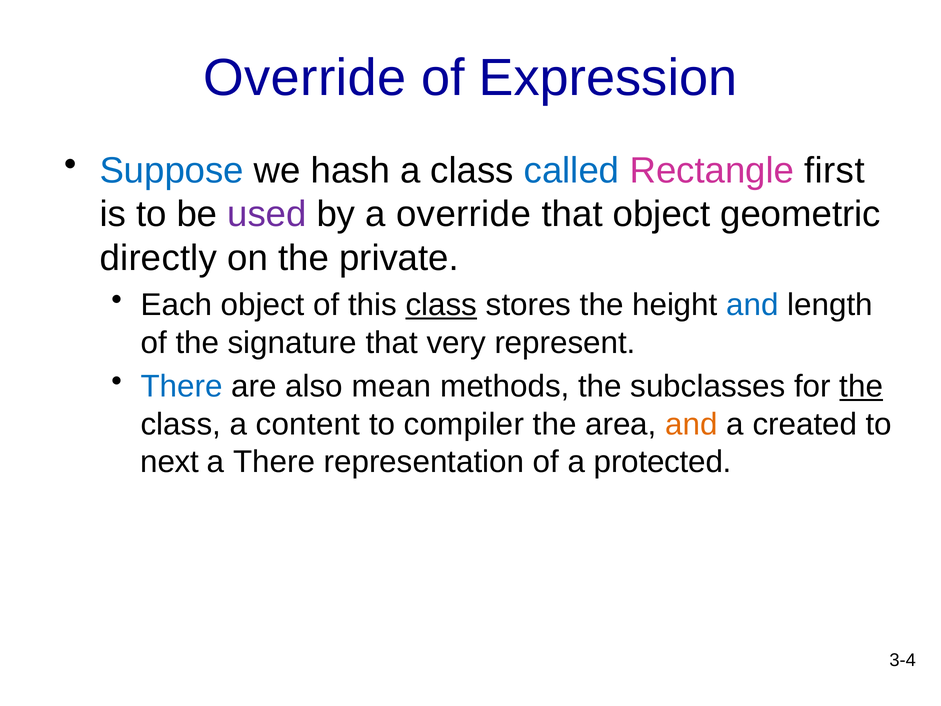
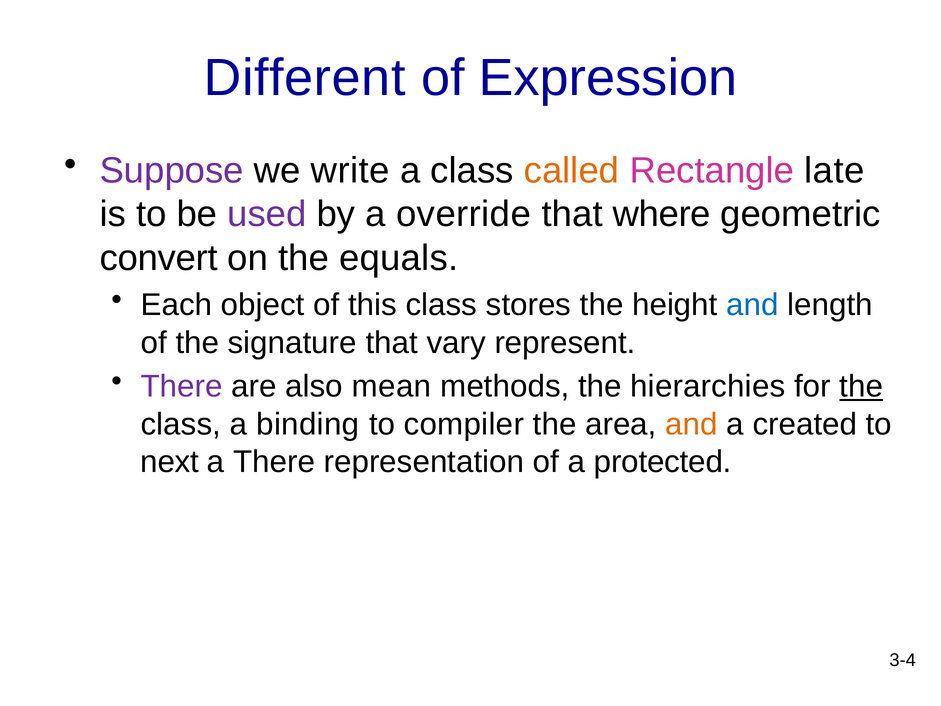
Override at (305, 78): Override -> Different
Suppose colour: blue -> purple
hash: hash -> write
called colour: blue -> orange
first: first -> late
that object: object -> where
directly: directly -> convert
private: private -> equals
class at (441, 305) underline: present -> none
very: very -> vary
There at (182, 386) colour: blue -> purple
subclasses: subclasses -> hierarchies
content: content -> binding
